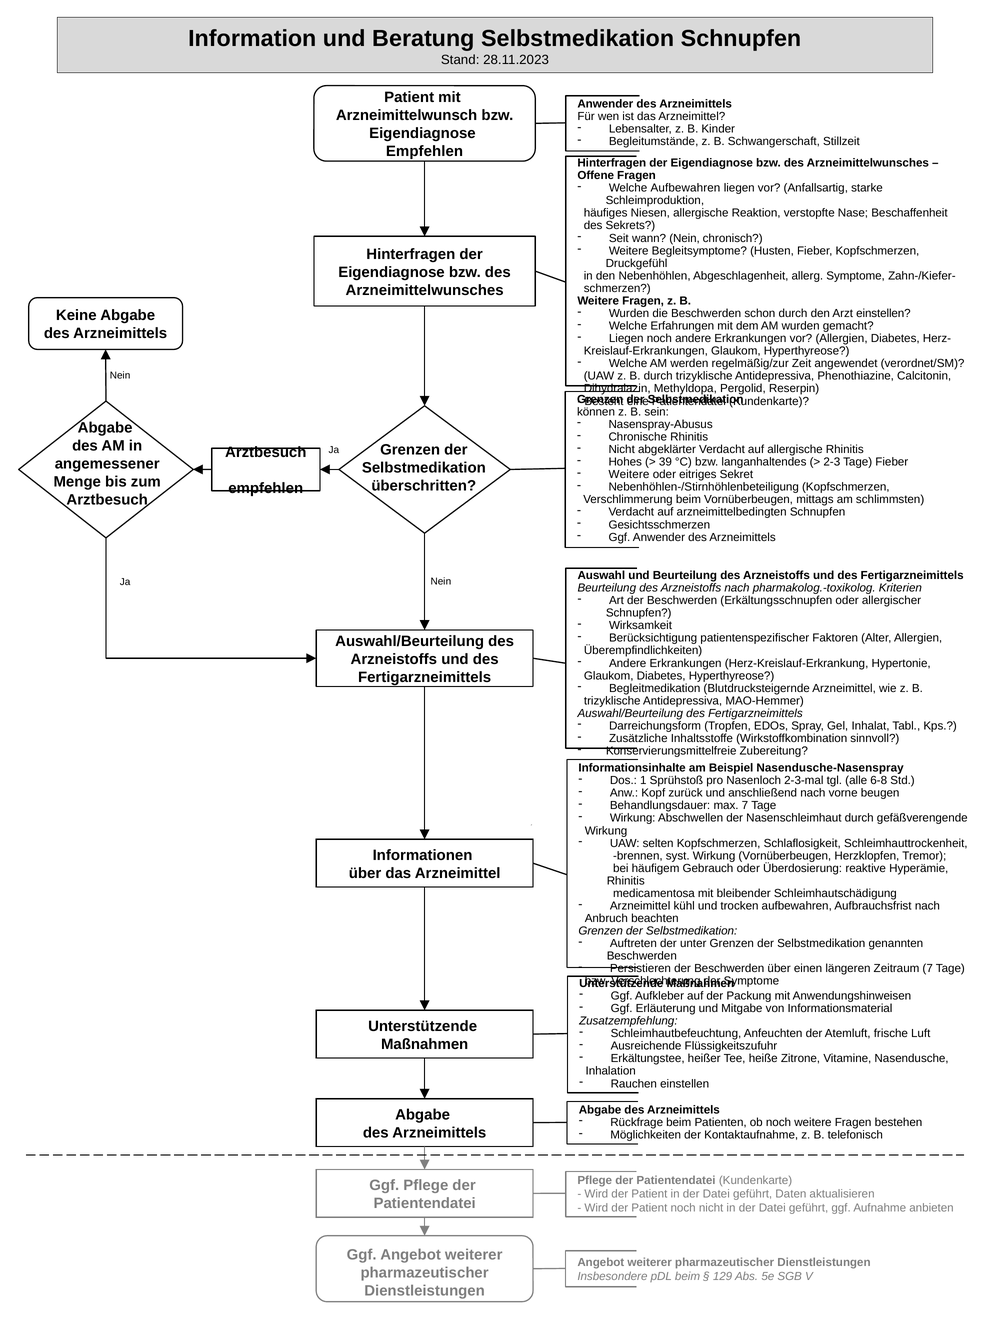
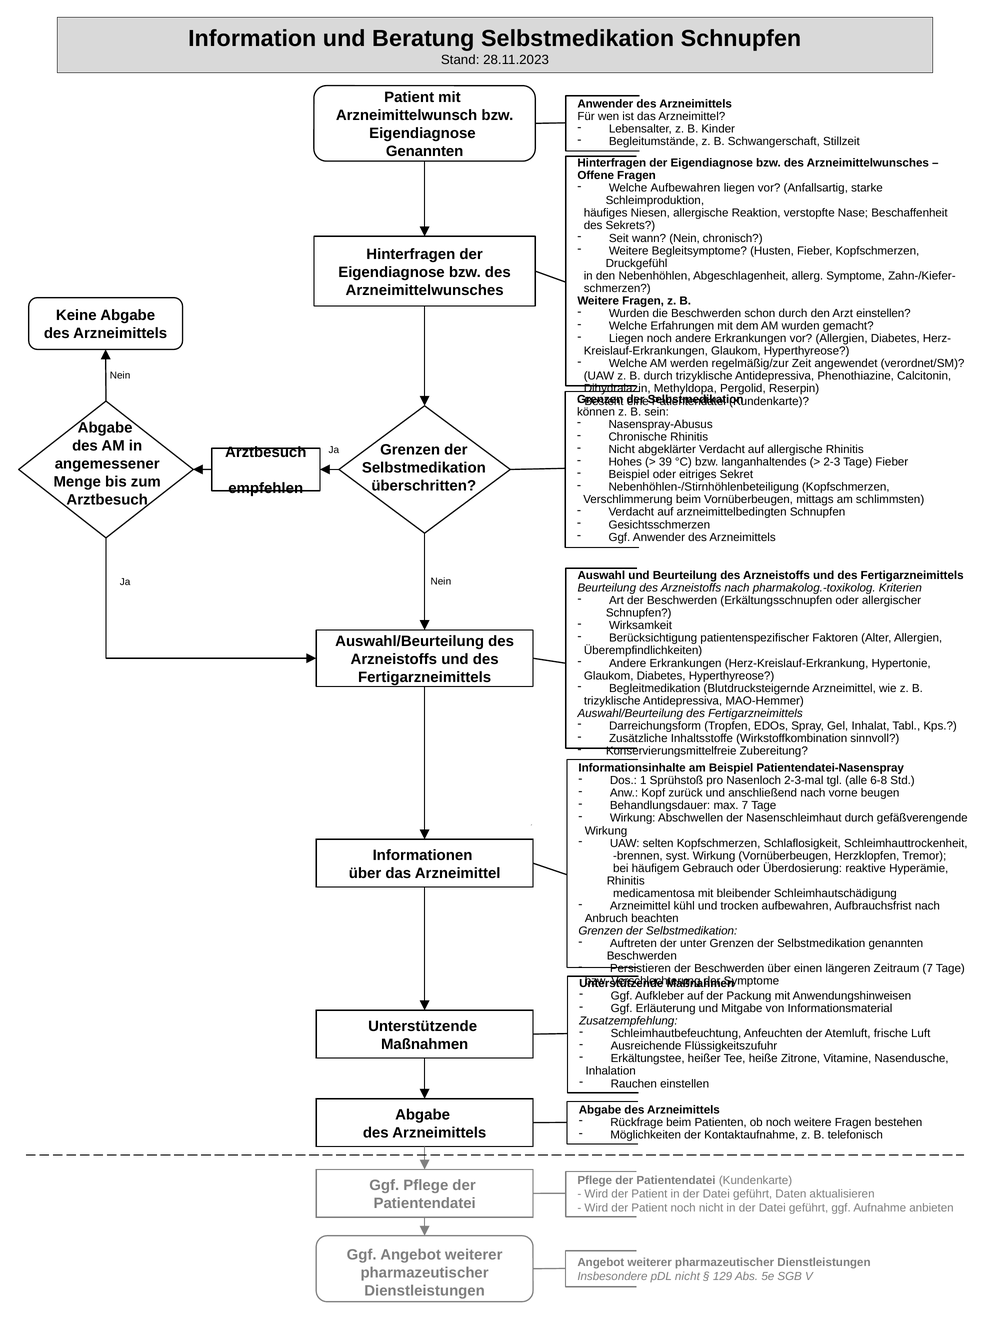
Empfehlen at (425, 151): Empfehlen -> Genannten
Weitere at (629, 475): Weitere -> Beispiel
Nasendusche-Nasenspray: Nasendusche-Nasenspray -> Patientendatei-Nasenspray
pDL beim: beim -> nicht
